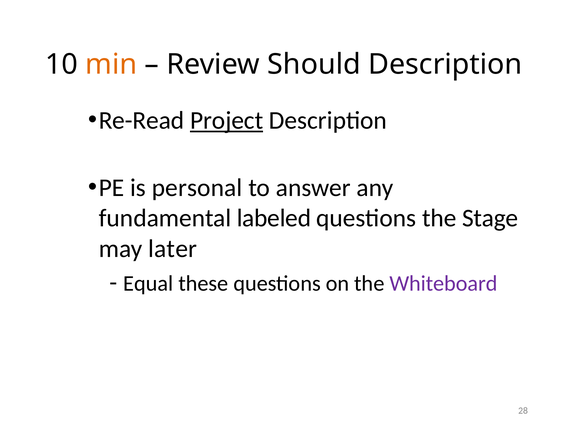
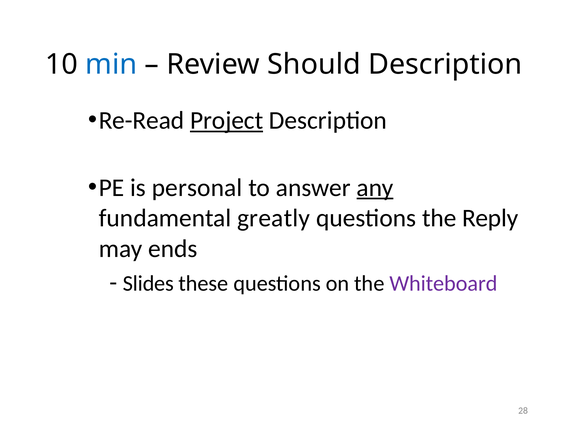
min colour: orange -> blue
any underline: none -> present
labeled: labeled -> greatly
Stage: Stage -> Reply
later: later -> ends
Equal: Equal -> Slides
